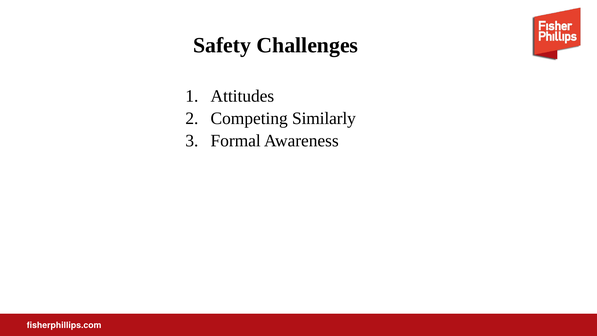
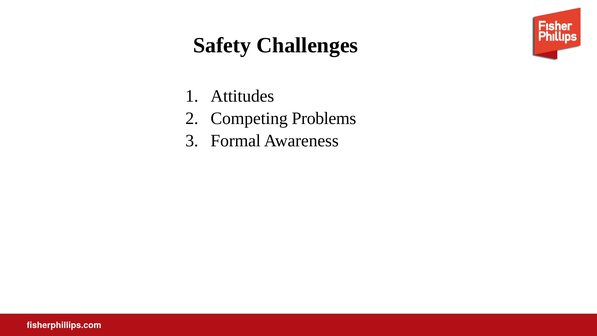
Similarly: Similarly -> Problems
